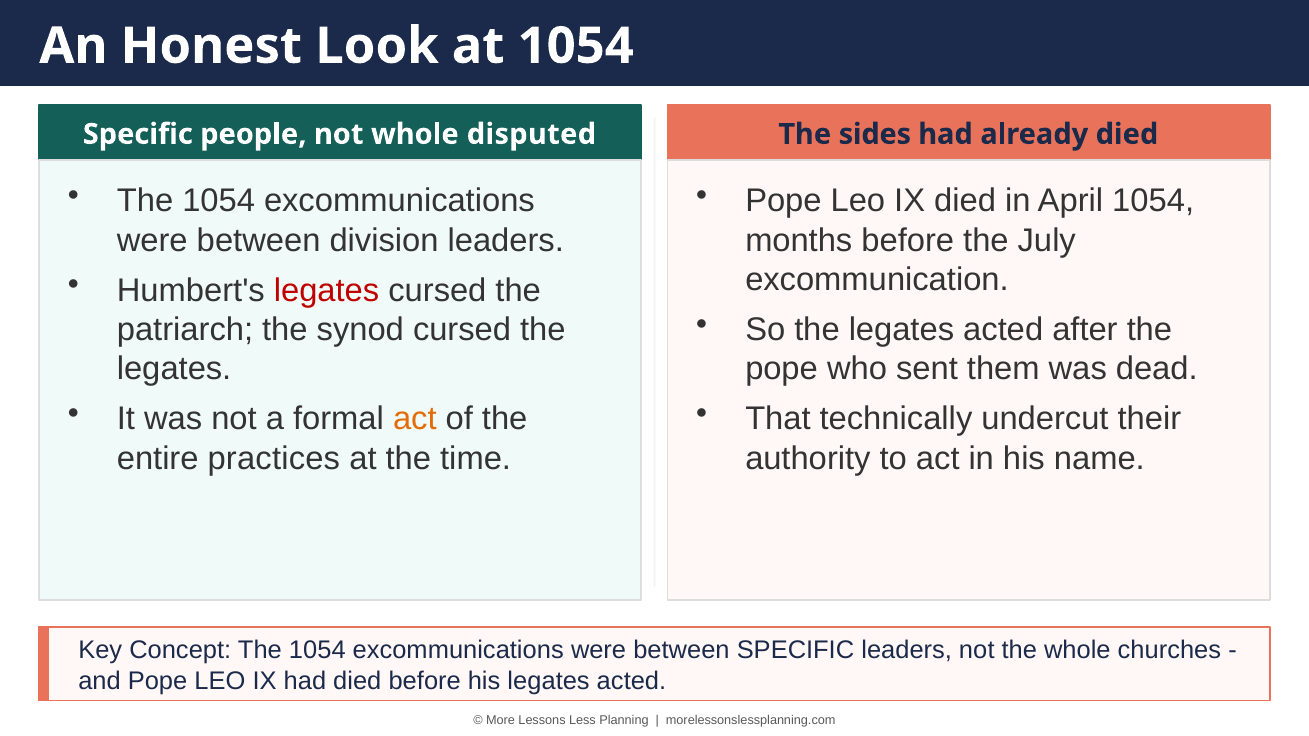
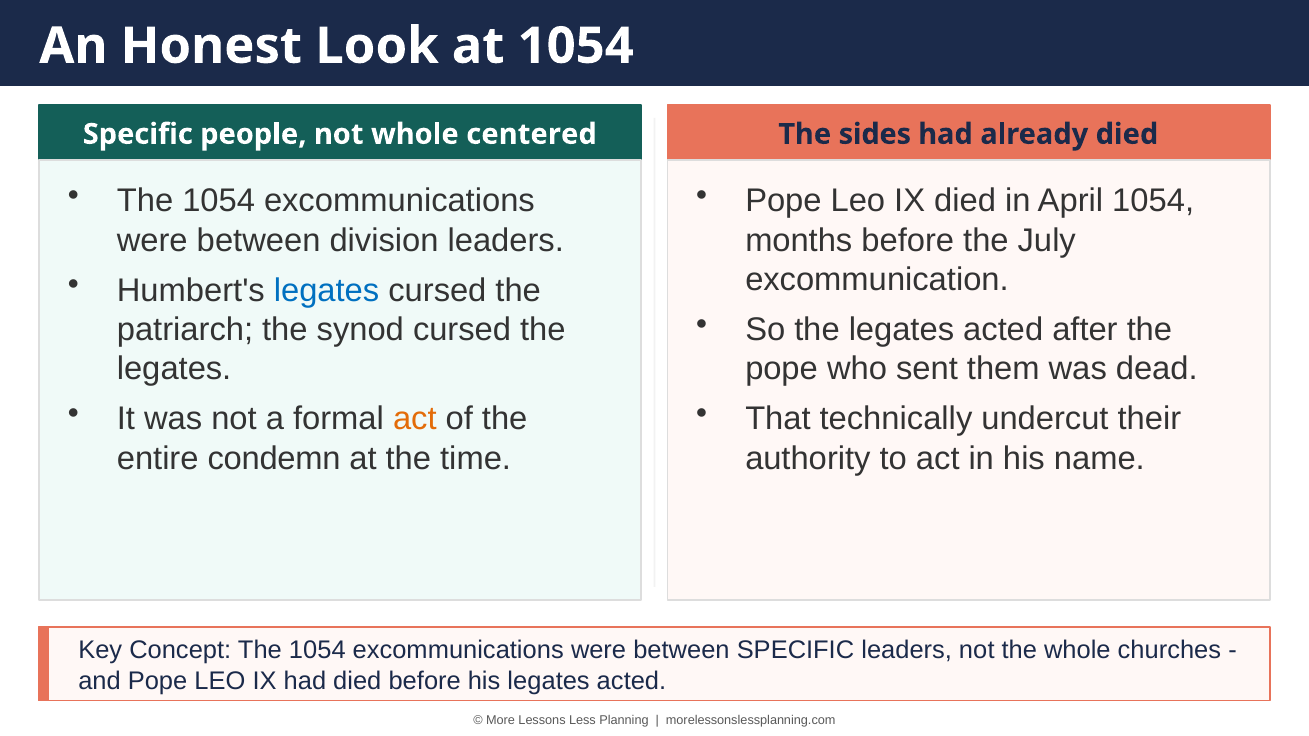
disputed: disputed -> centered
legates at (327, 291) colour: red -> blue
practices: practices -> condemn
